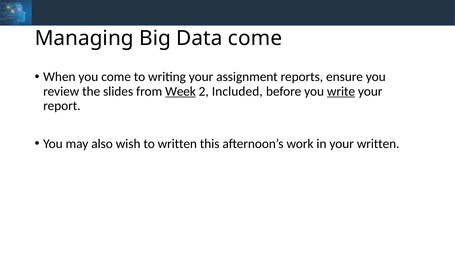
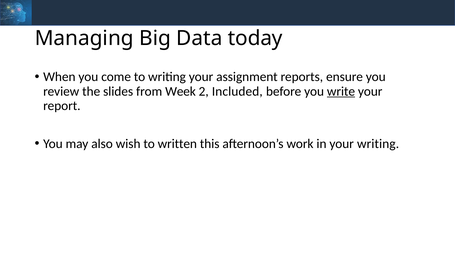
Data come: come -> today
Week underline: present -> none
your written: written -> writing
